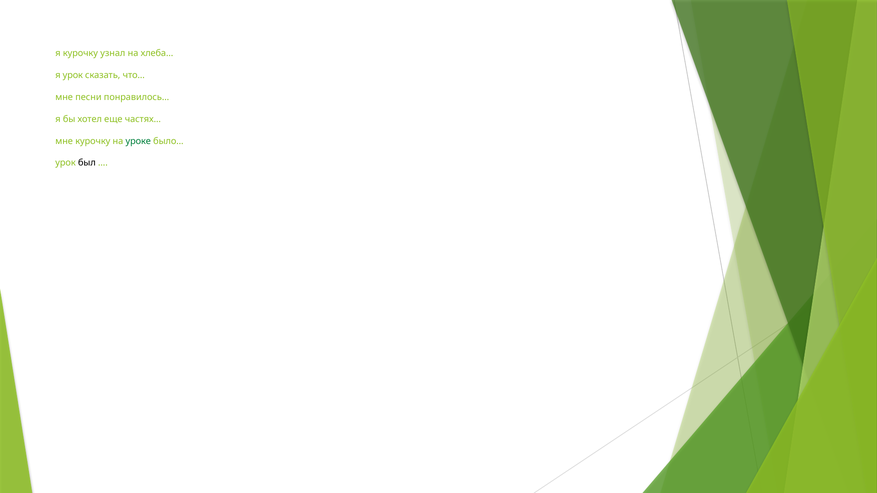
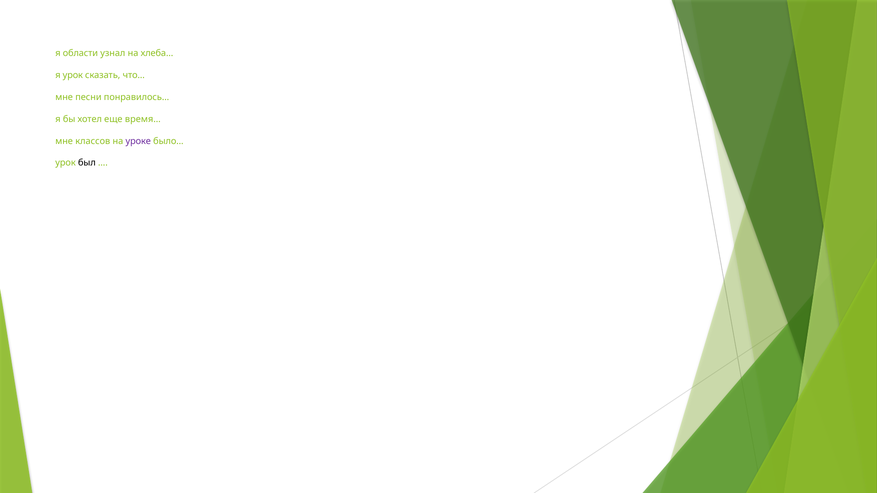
я курочку: курочку -> области
частях…: частях… -> время…
мне курочку: курочку -> классов
уроке colour: green -> purple
